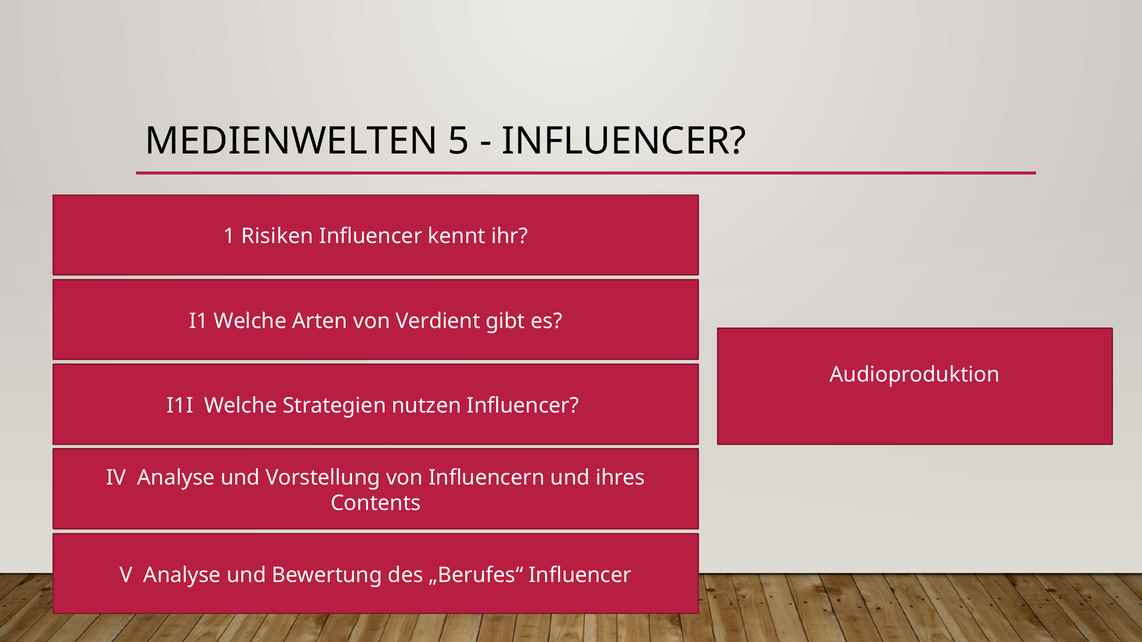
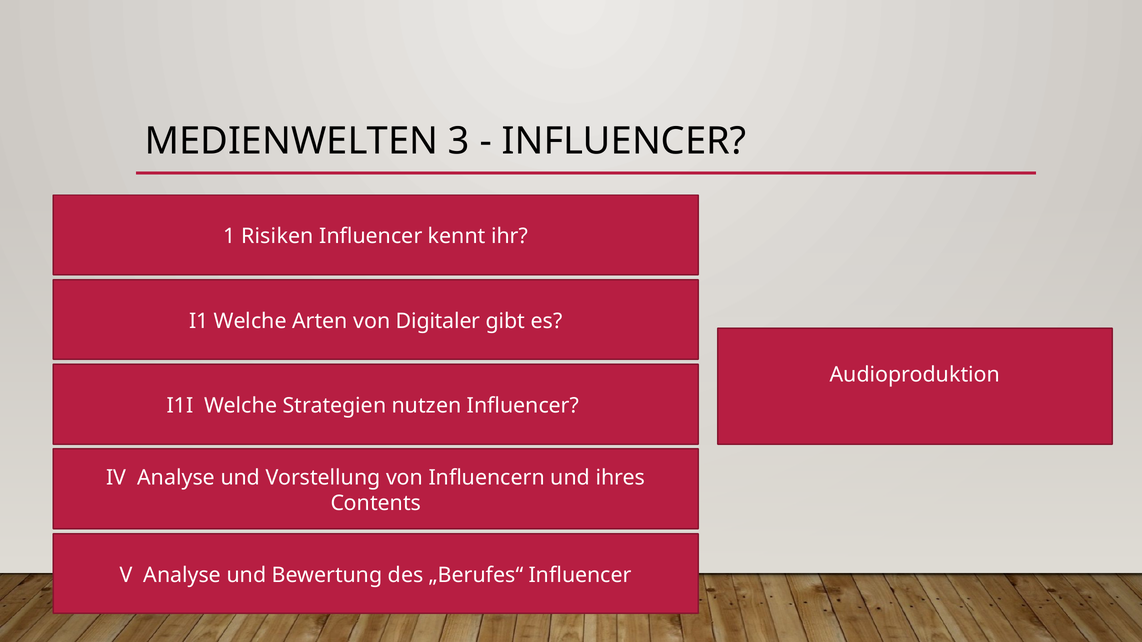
5: 5 -> 3
Verdient: Verdient -> Digitaler
